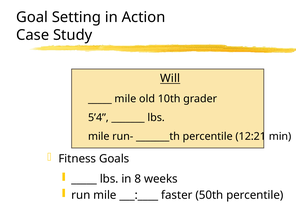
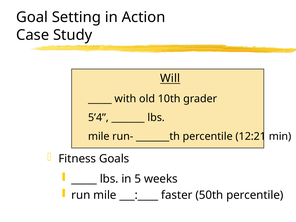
mile at (125, 99): mile -> with
8: 8 -> 5
